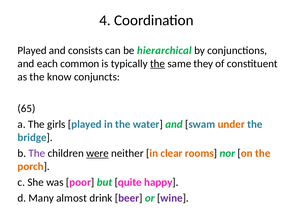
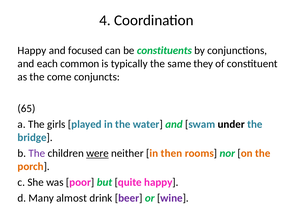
Played at (32, 50): Played -> Happy
consists: consists -> focused
hierarchical: hierarchical -> constituents
the at (158, 64) underline: present -> none
know: know -> come
under colour: orange -> black
clear: clear -> then
